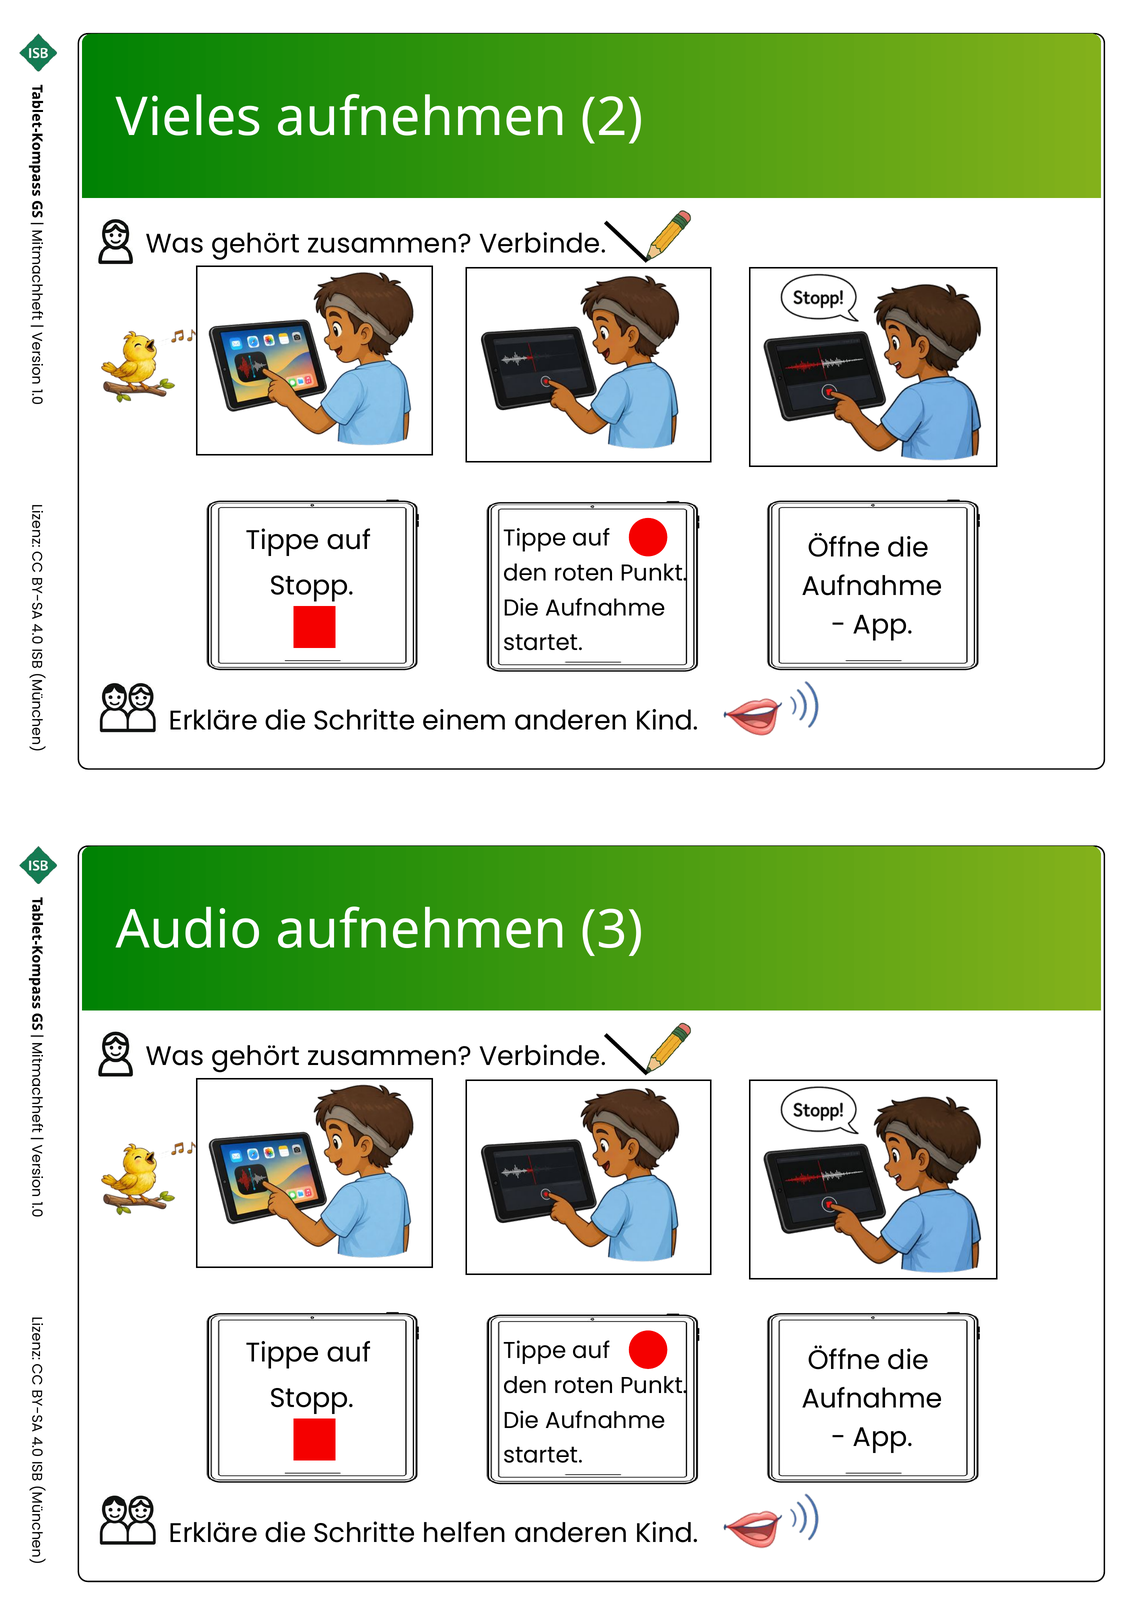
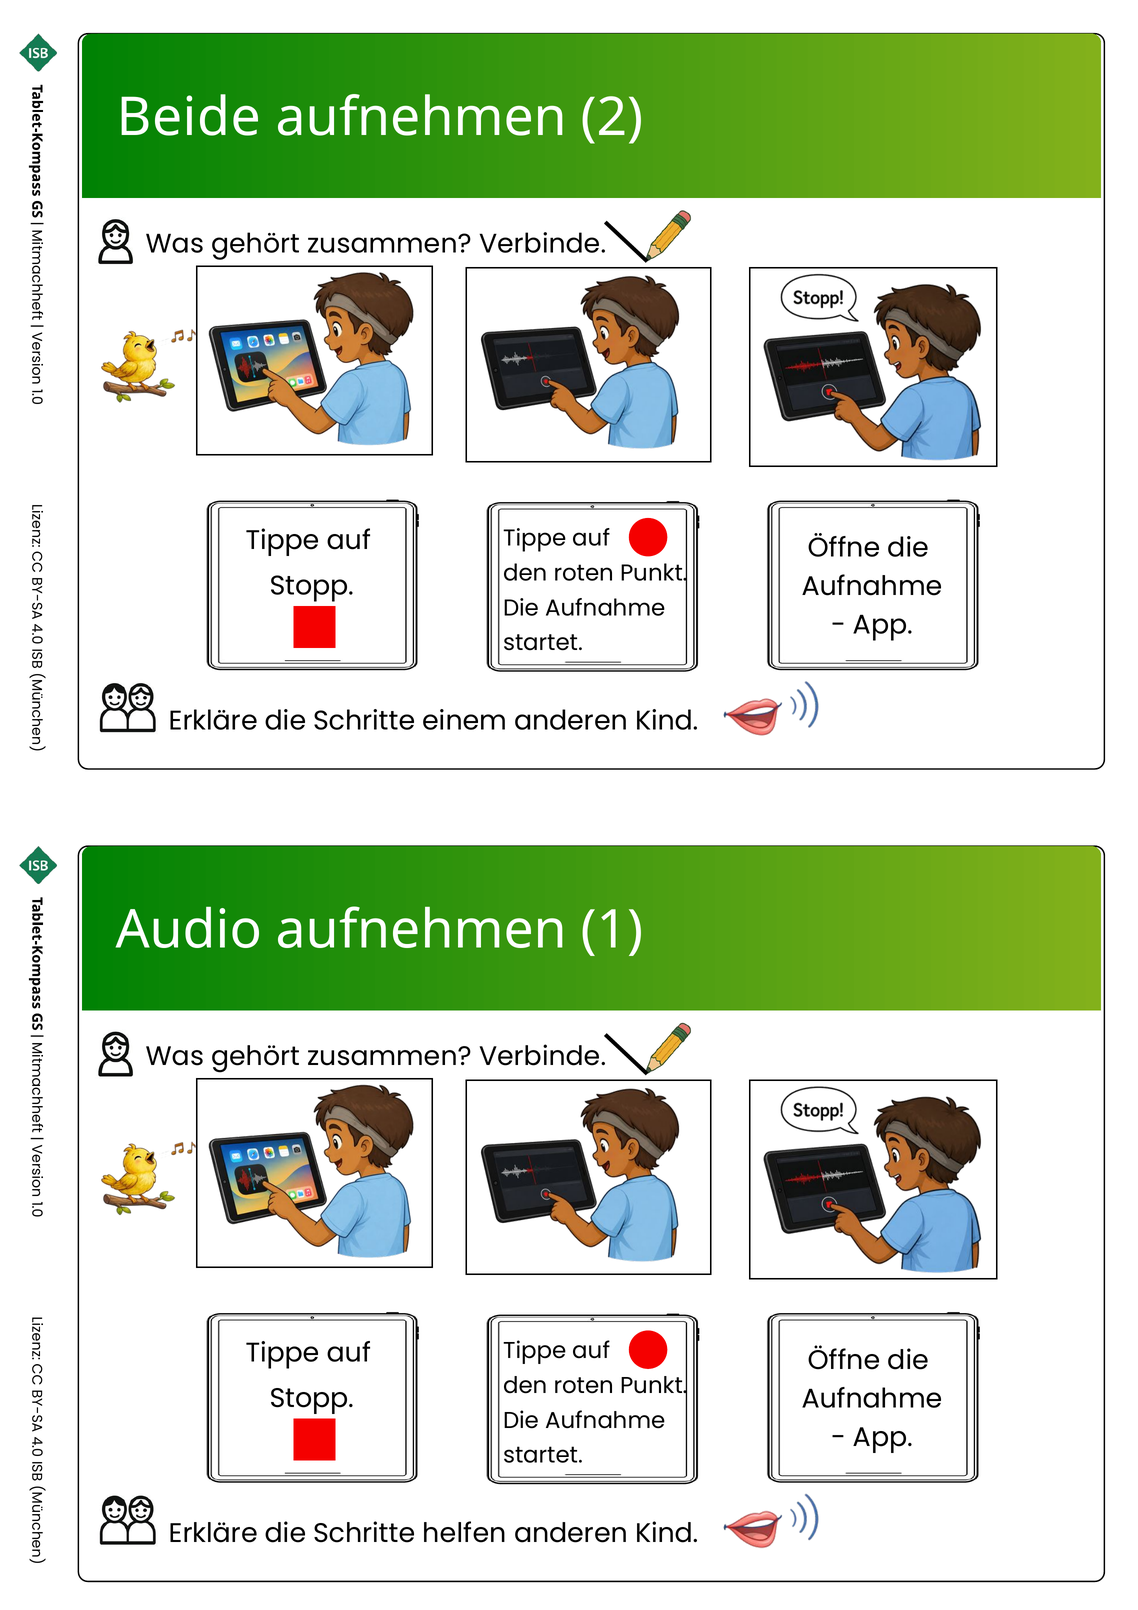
Vieles: Vieles -> Beide
aufnehmen 3: 3 -> 1
